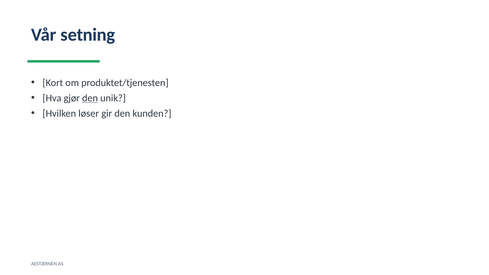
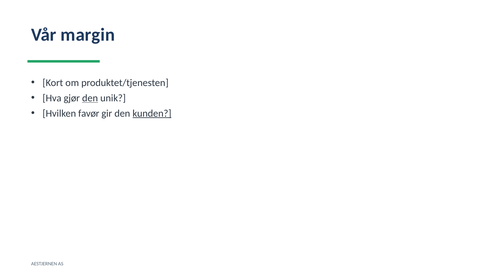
setning: setning -> margin
løser: løser -> favør
kunden underline: none -> present
